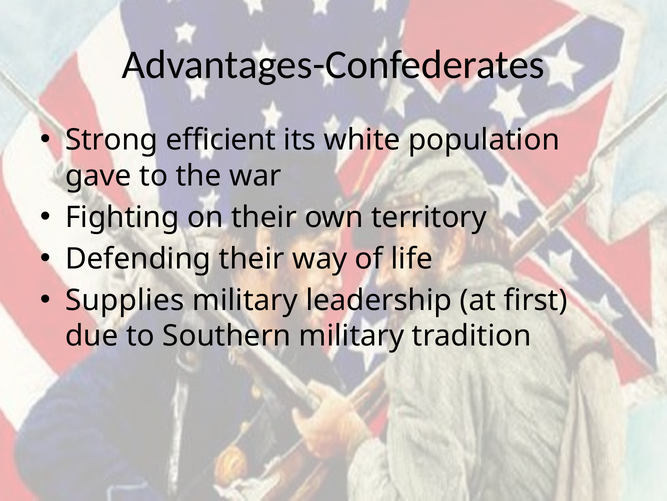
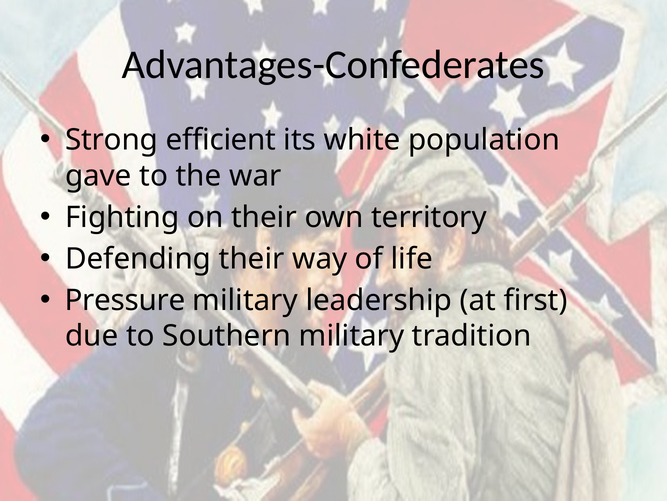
Supplies: Supplies -> Pressure
